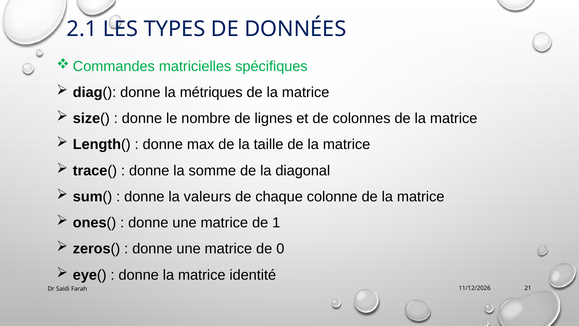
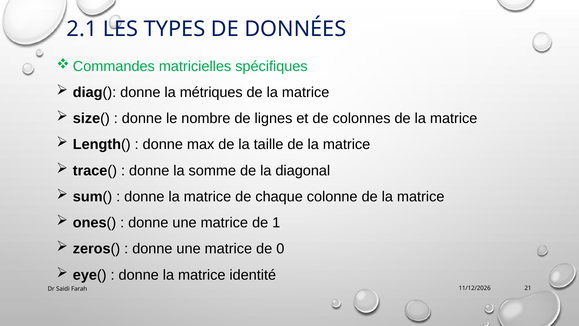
valeurs at (207, 197): valeurs -> matrice
